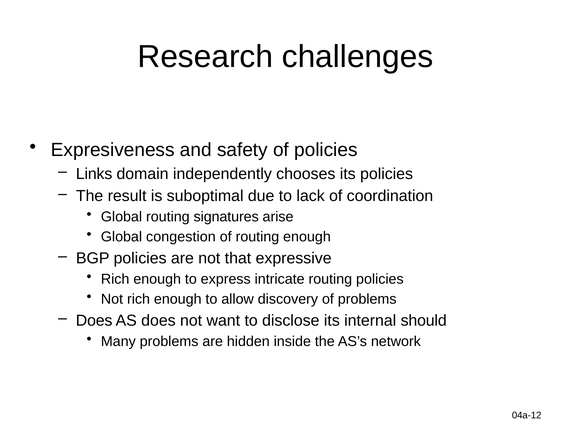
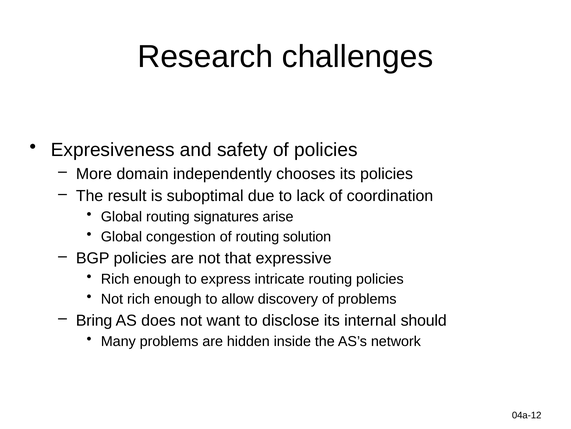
Links: Links -> More
routing enough: enough -> solution
Does at (94, 320): Does -> Bring
